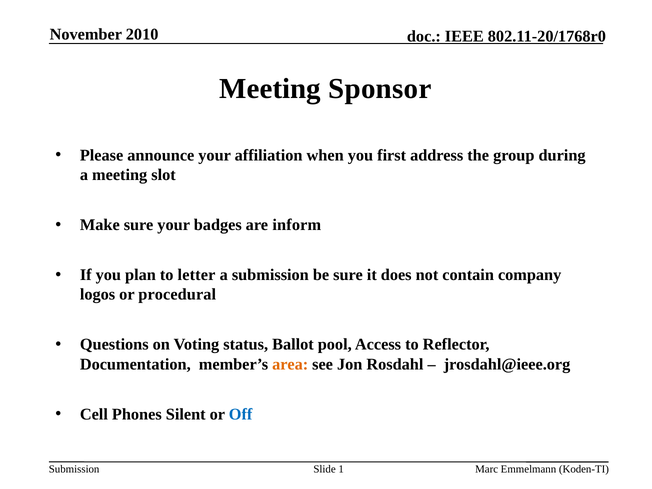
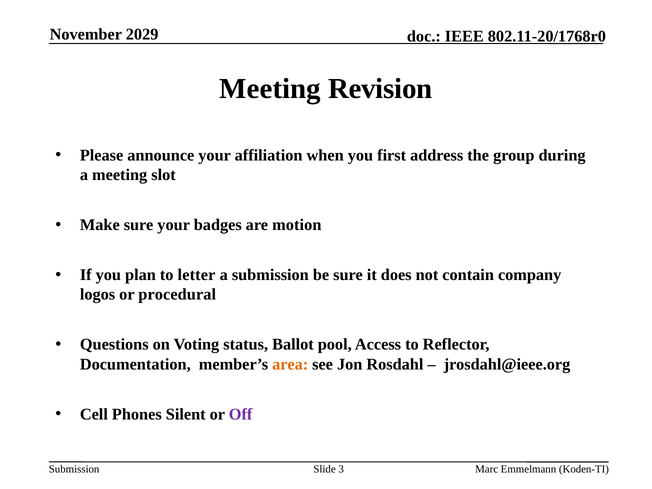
2010: 2010 -> 2029
Sponsor: Sponsor -> Revision
inform: inform -> motion
Off colour: blue -> purple
1: 1 -> 3
